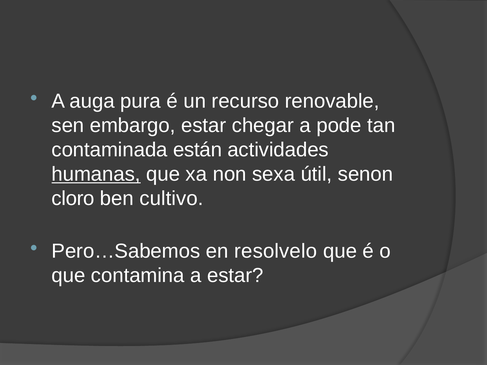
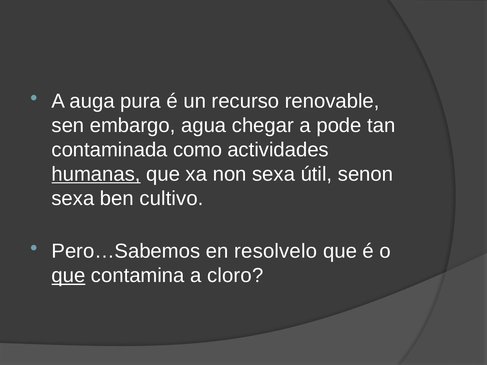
embargo estar: estar -> agua
están: están -> como
cloro at (73, 199): cloro -> sexa
que at (68, 276) underline: none -> present
a estar: estar -> cloro
